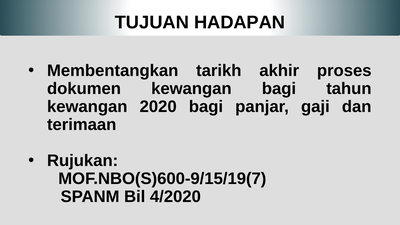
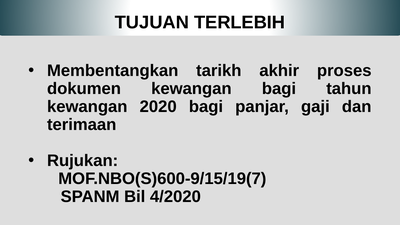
HADAPAN: HADAPAN -> TERLEBIH
